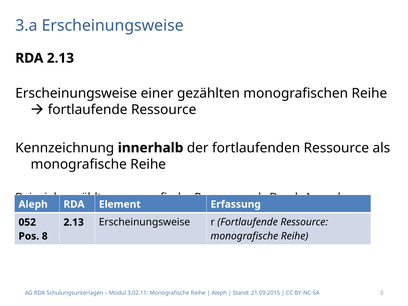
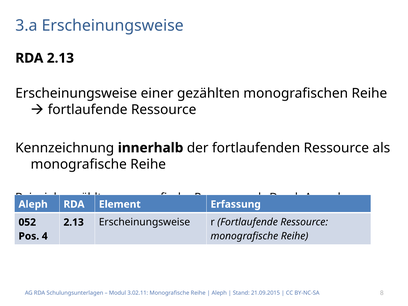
Pos 8: 8 -> 4
